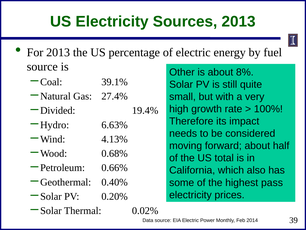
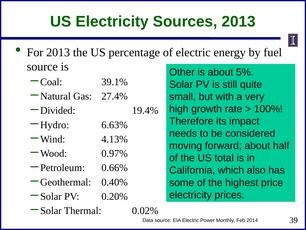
8%: 8% -> 5%
0.68%: 0.68% -> 0.97%
pass: pass -> price
